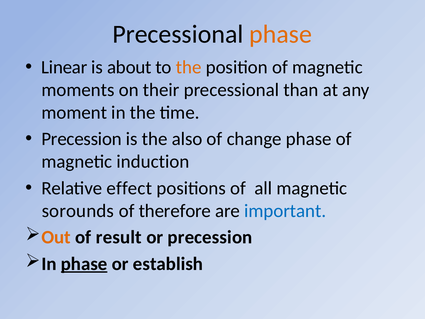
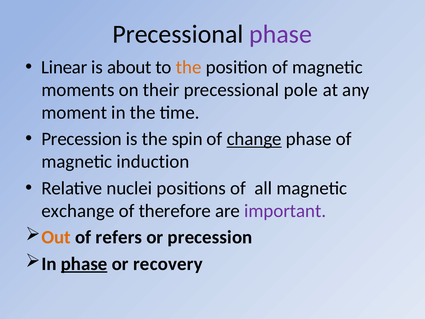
phase at (281, 34) colour: orange -> purple
than: than -> pole
also: also -> spin
change underline: none -> present
effect: effect -> nuclei
sorounds: sorounds -> exchange
important colour: blue -> purple
result: result -> refers
establish: establish -> recovery
